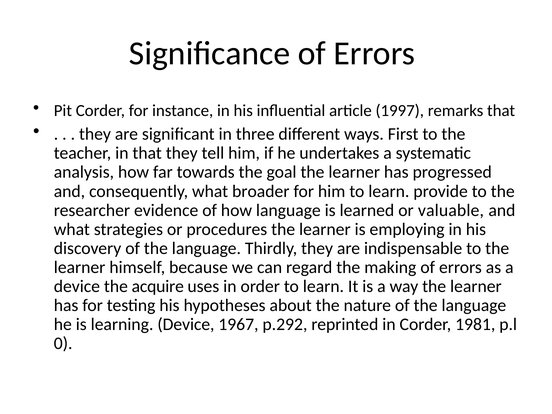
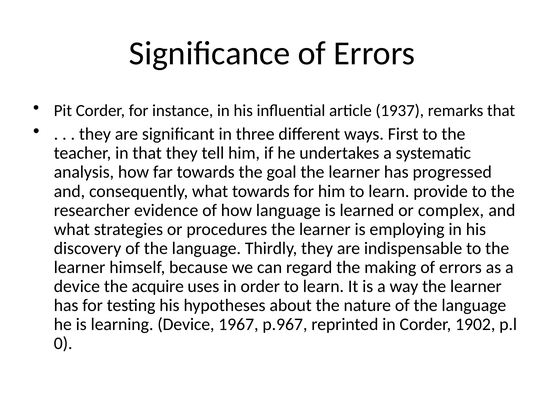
1997: 1997 -> 1937
what broader: broader -> towards
valuable: valuable -> complex
p.292: p.292 -> p.967
1981: 1981 -> 1902
